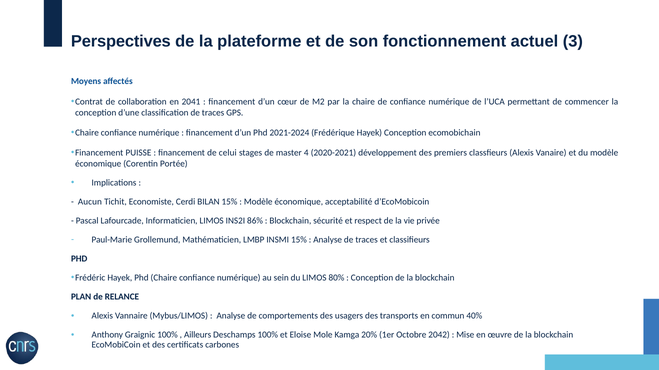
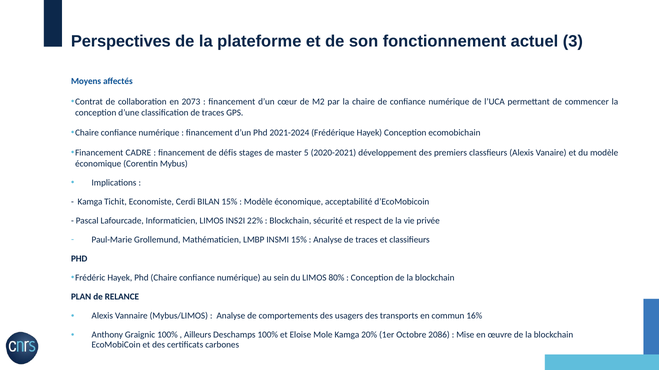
2041: 2041 -> 2073
PUISSE: PUISSE -> CADRE
celui: celui -> défis
4: 4 -> 5
Portée: Portée -> Mybus
Aucun at (90, 202): Aucun -> Kamga
86%: 86% -> 22%
40%: 40% -> 16%
2042: 2042 -> 2086
